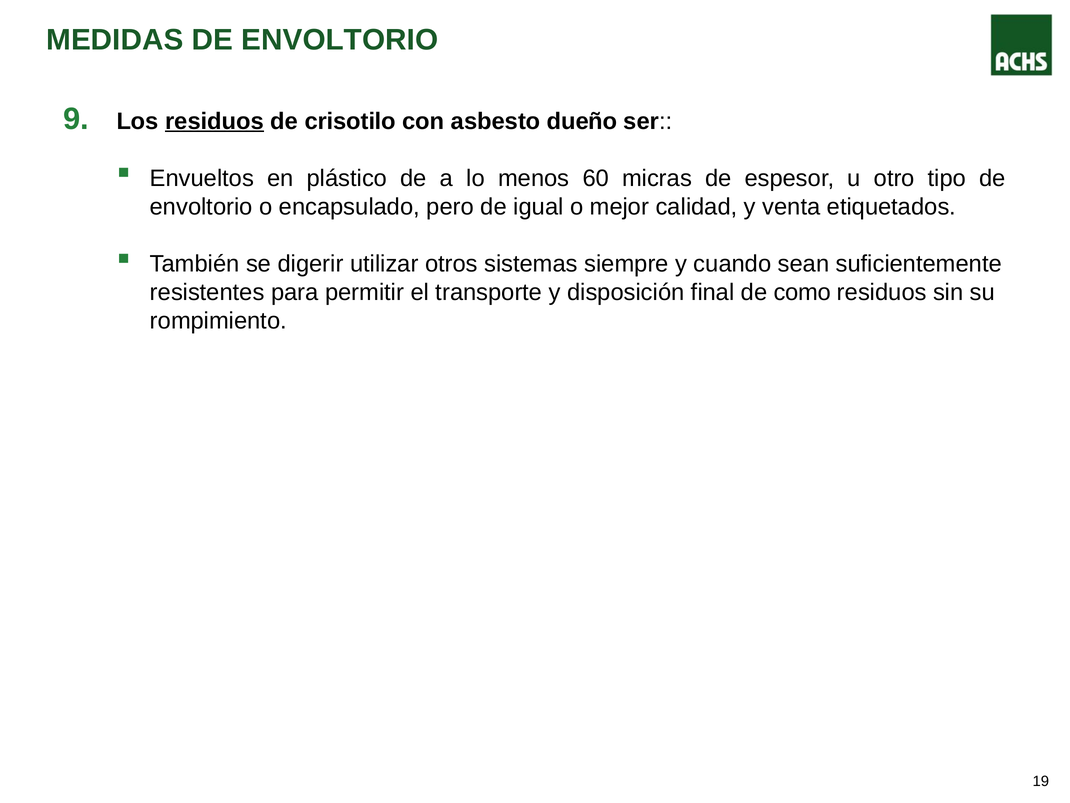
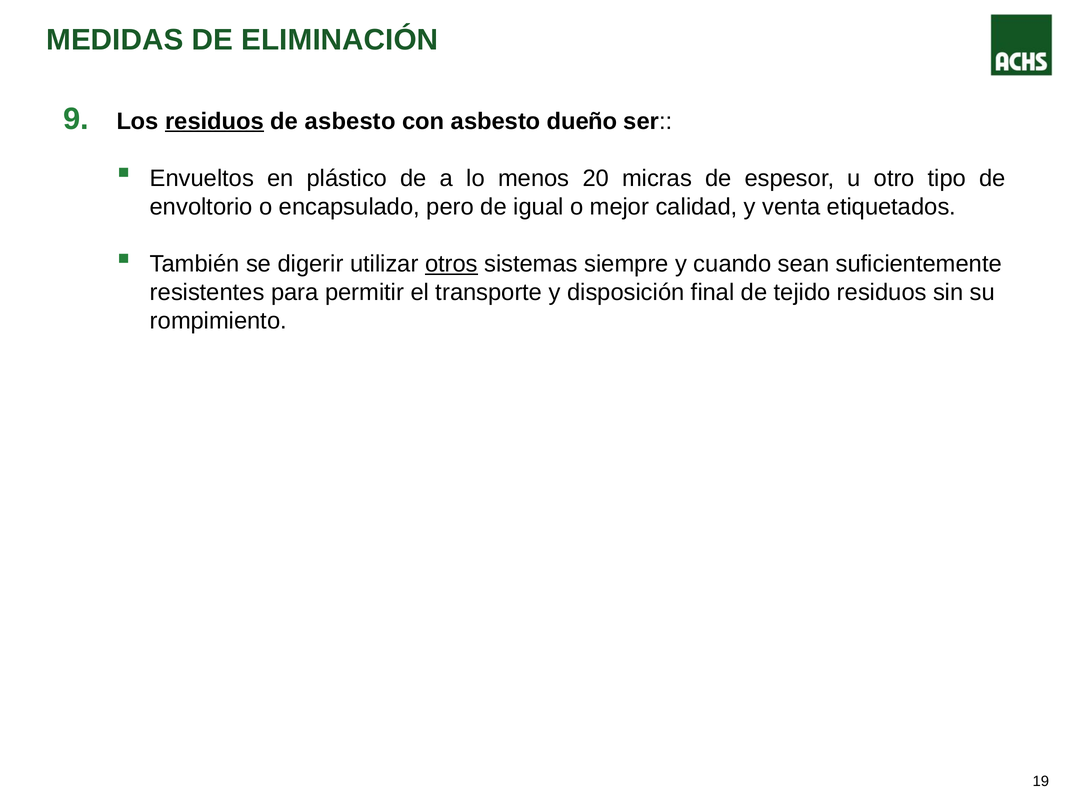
MEDIDAS DE ENVOLTORIO: ENVOLTORIO -> ELIMINACIÓN
de crisotilo: crisotilo -> asbesto
60: 60 -> 20
otros underline: none -> present
como: como -> tejido
